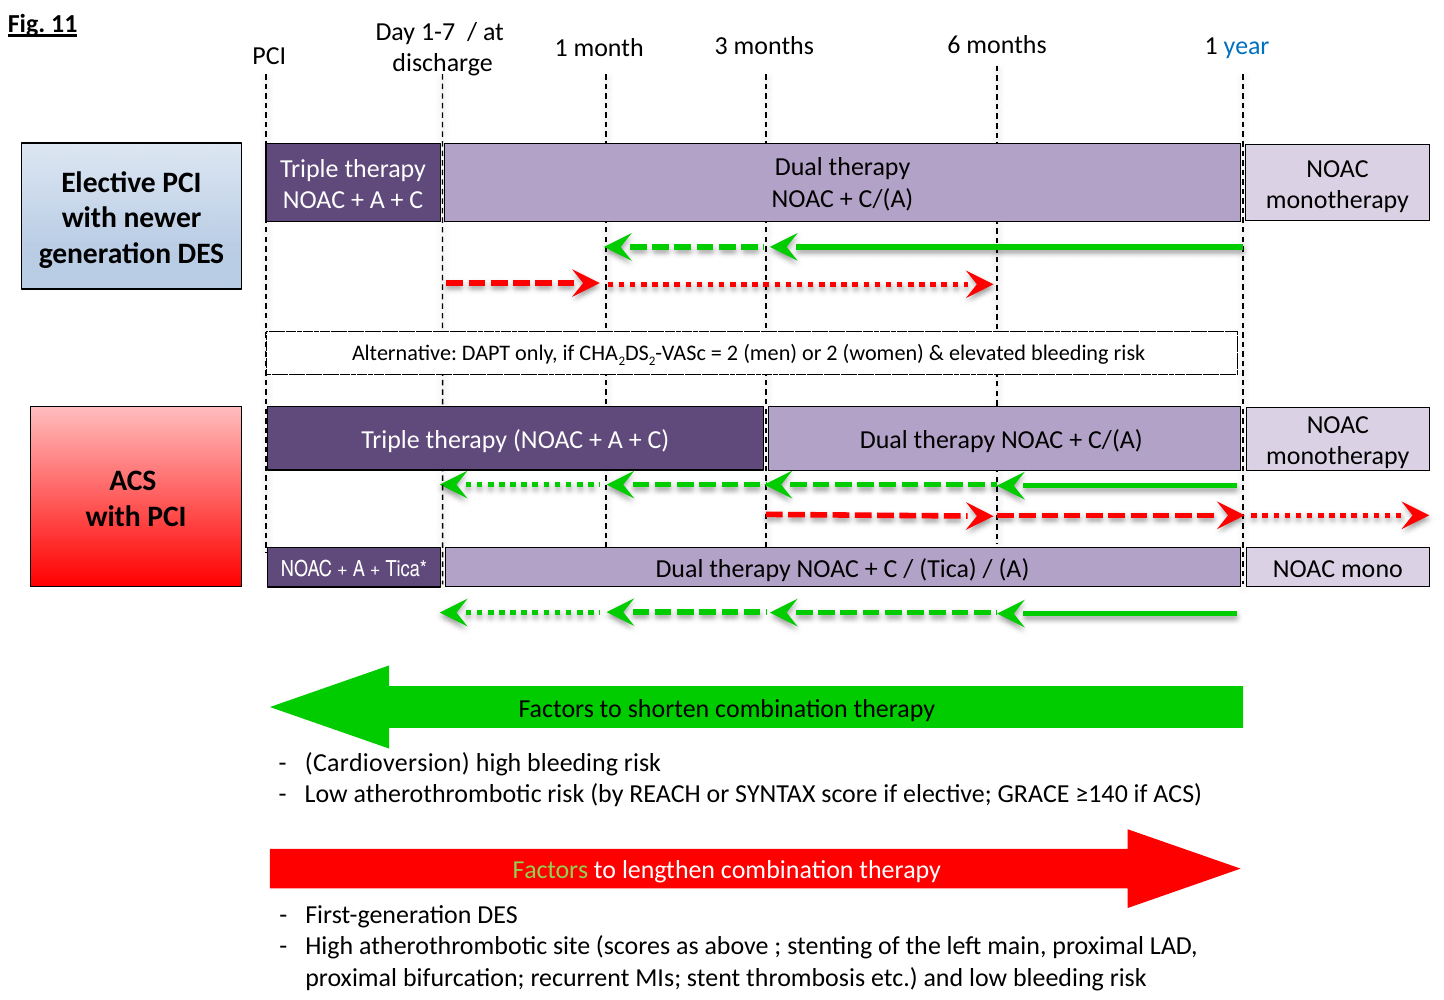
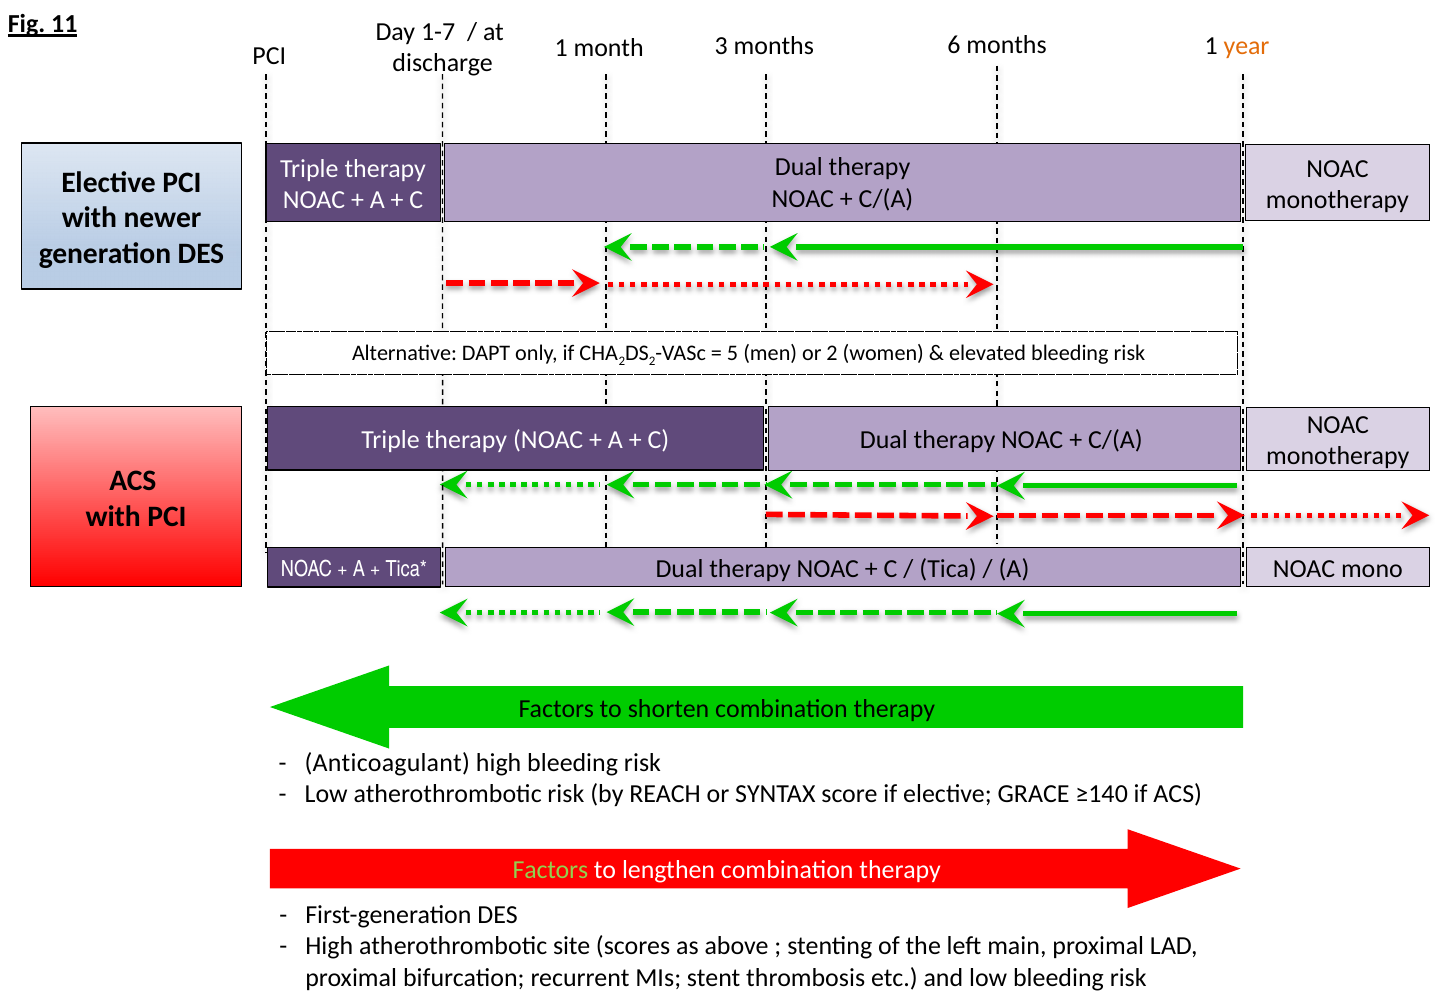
year colour: blue -> orange
2 at (733, 353): 2 -> 5
Cardioversion: Cardioversion -> Anticoagulant
